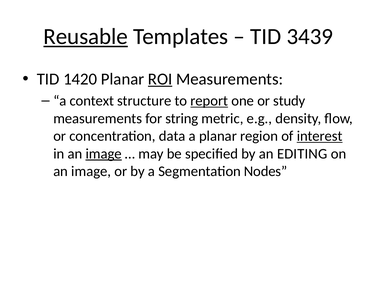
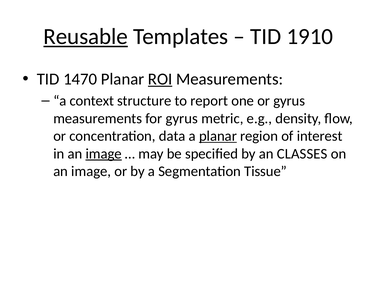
3439: 3439 -> 1910
1420: 1420 -> 1470
report underline: present -> none
or study: study -> gyrus
for string: string -> gyrus
planar at (218, 136) underline: none -> present
interest underline: present -> none
EDITING: EDITING -> CLASSES
Nodes: Nodes -> Tissue
